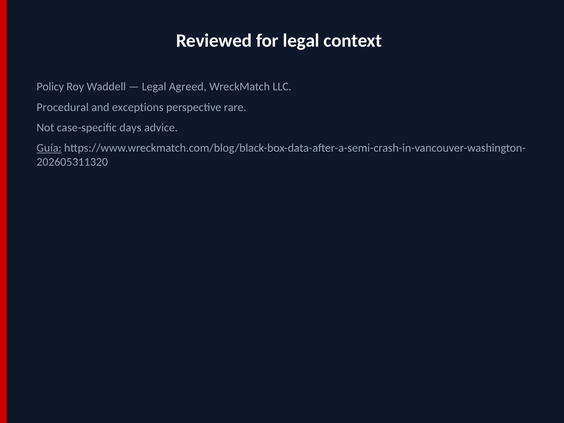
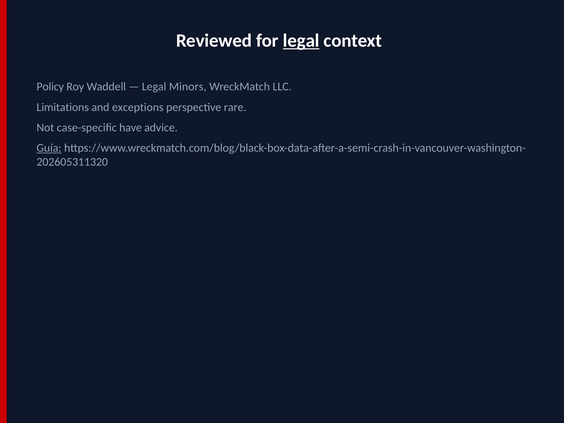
legal at (301, 41) underline: none -> present
Agreed: Agreed -> Minors
Procedural: Procedural -> Limitations
days: days -> have
